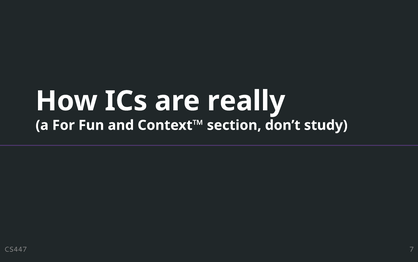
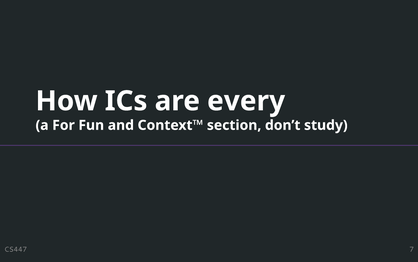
really: really -> every
